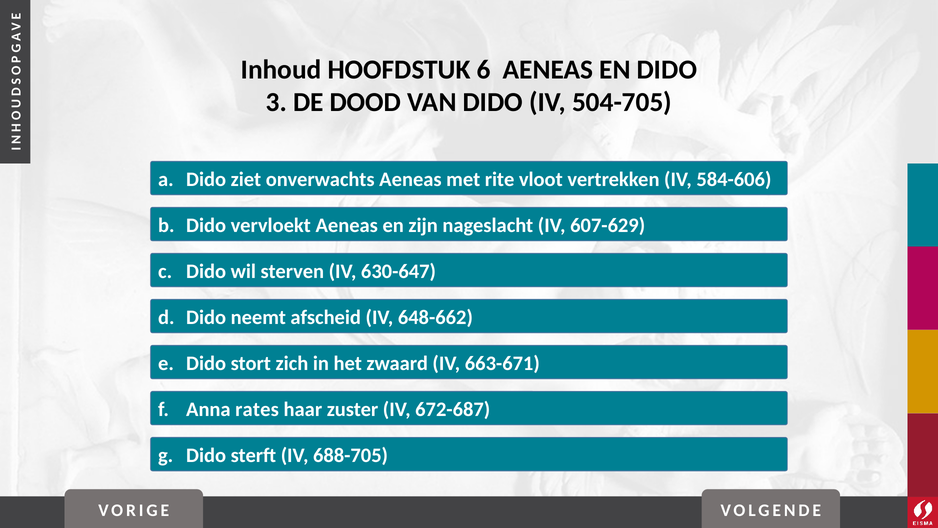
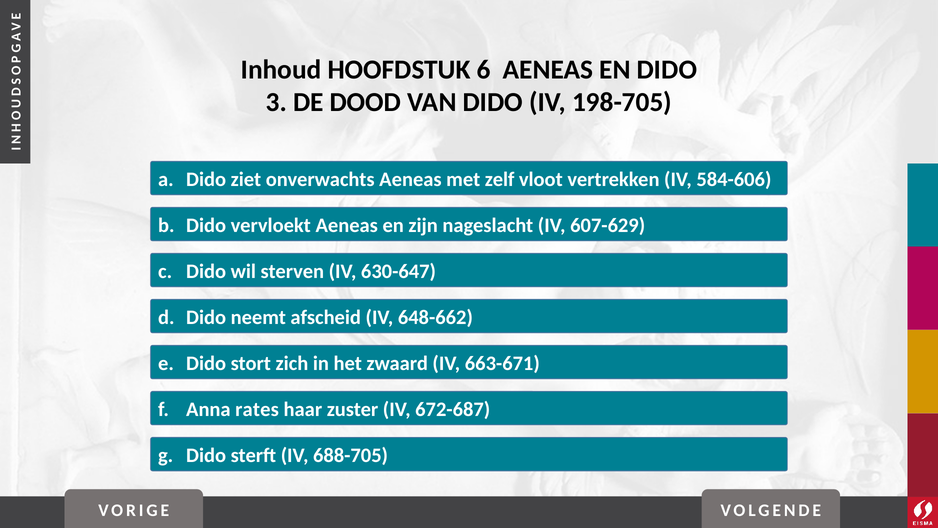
504-705: 504-705 -> 198-705
rite: rite -> zelf
